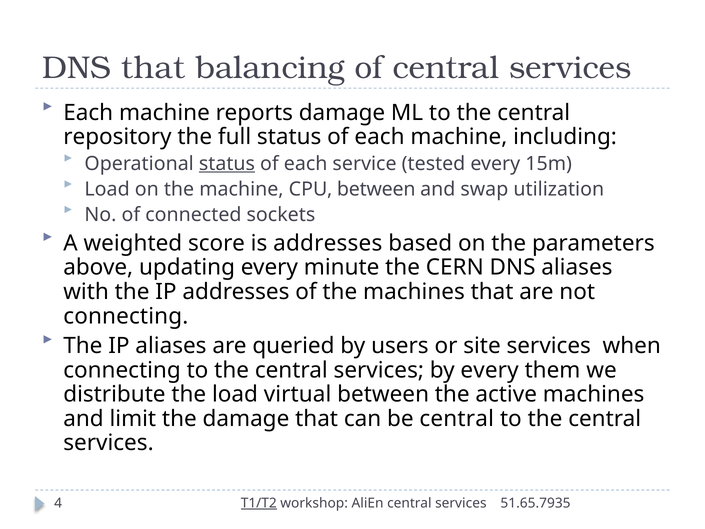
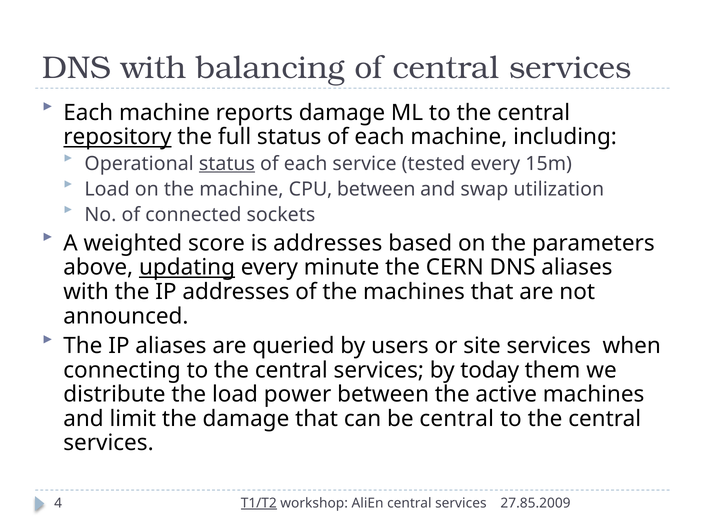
DNS that: that -> with
repository underline: none -> present
updating underline: none -> present
connecting at (126, 316): connecting -> announced
by every: every -> today
virtual: virtual -> power
51.65.7935: 51.65.7935 -> 27.85.2009
